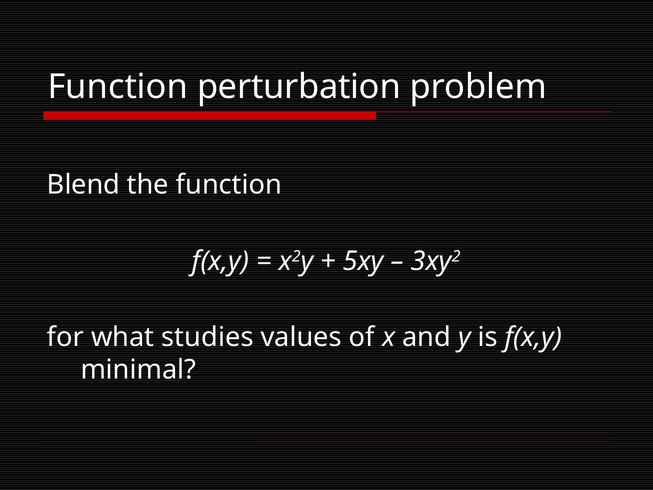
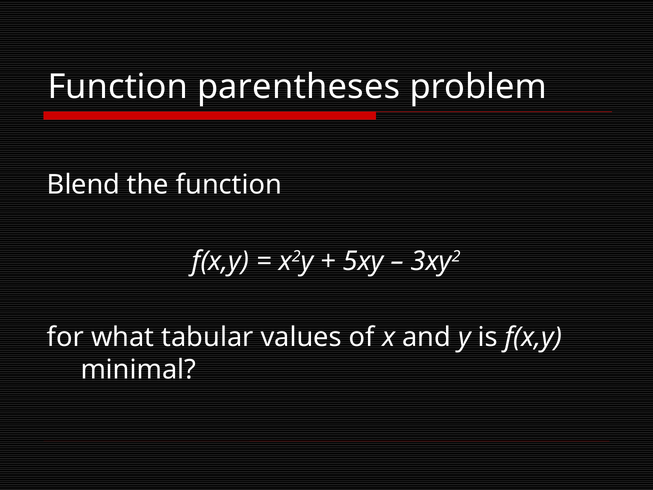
perturbation: perturbation -> parentheses
studies: studies -> tabular
